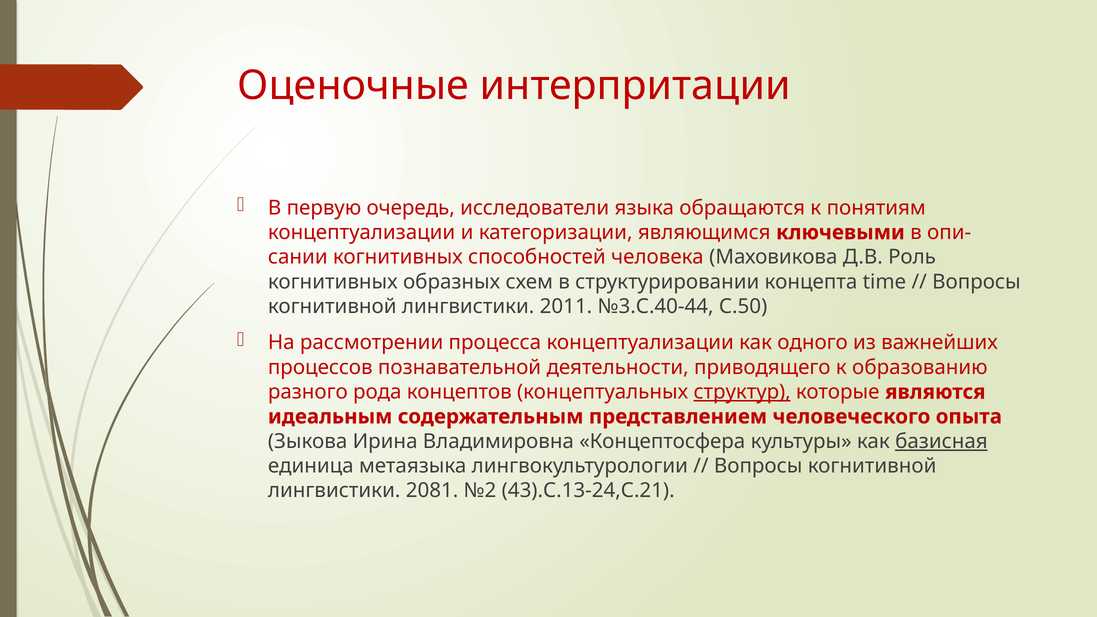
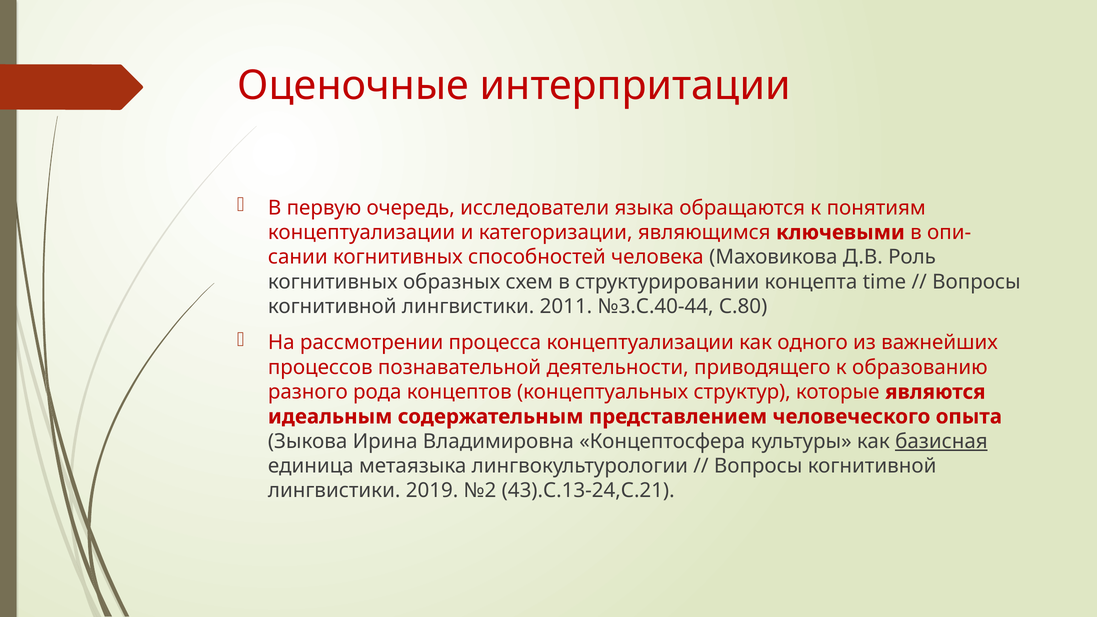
С.50: С.50 -> С.80
структур underline: present -> none
2081: 2081 -> 2019
